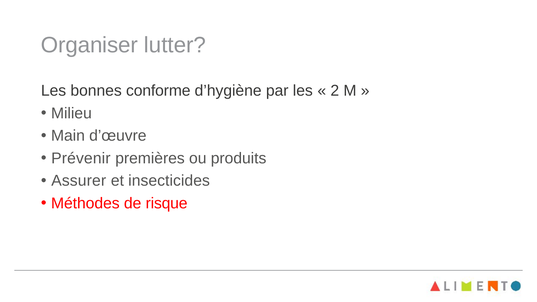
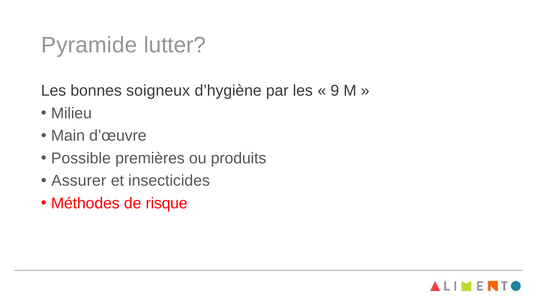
Organiser: Organiser -> Pyramide
conforme: conforme -> soigneux
2: 2 -> 9
Prévenir: Prévenir -> Possible
